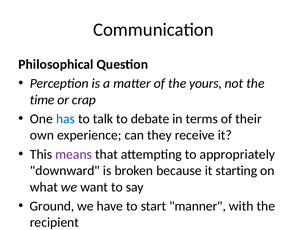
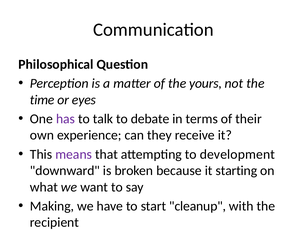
crap: crap -> eyes
has colour: blue -> purple
appropriately: appropriately -> development
Ground: Ground -> Making
manner: manner -> cleanup
